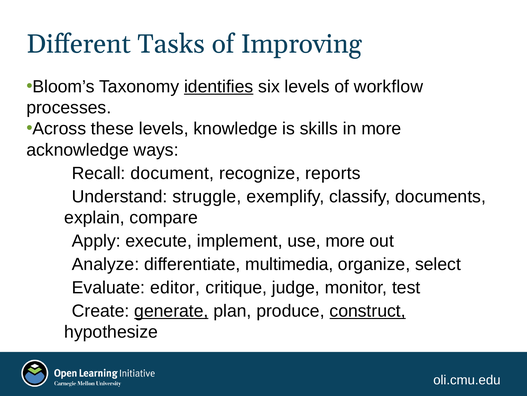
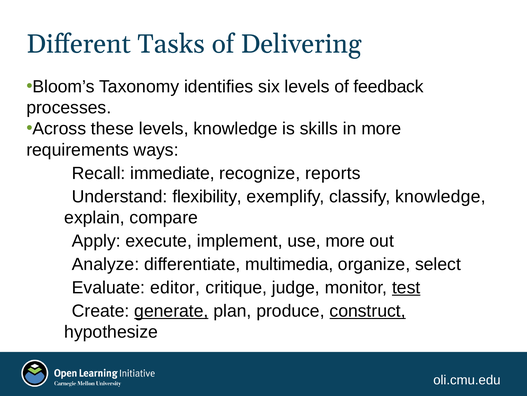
Improving: Improving -> Delivering
identifies underline: present -> none
workflow: workflow -> feedback
acknowledge: acknowledge -> requirements
document: document -> immediate
struggle: struggle -> flexibility
classify documents: documents -> knowledge
test underline: none -> present
